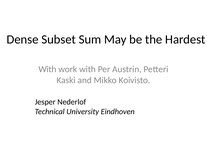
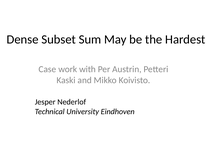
With at (47, 69): With -> Case
